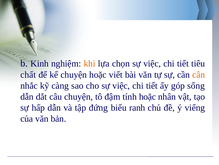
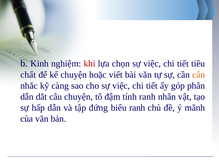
khi colour: orange -> red
sống: sống -> phân
tính hoặc: hoặc -> ranh
viếng: viếng -> mãnh
